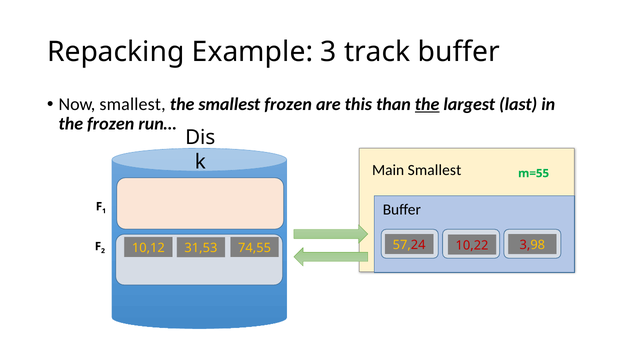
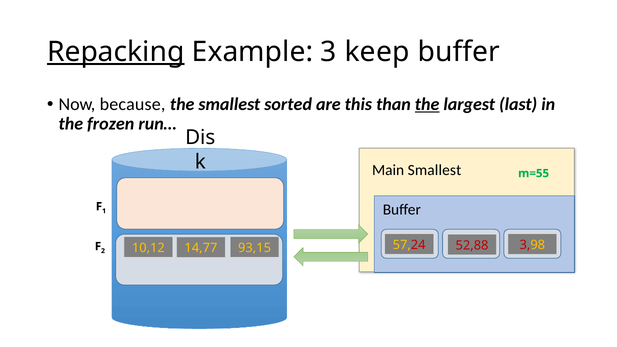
Repacking underline: none -> present
track: track -> keep
Now smallest: smallest -> because
smallest frozen: frozen -> sorted
74,55: 74,55 -> 93,15
10,22: 10,22 -> 52,88
31,53: 31,53 -> 14,77
